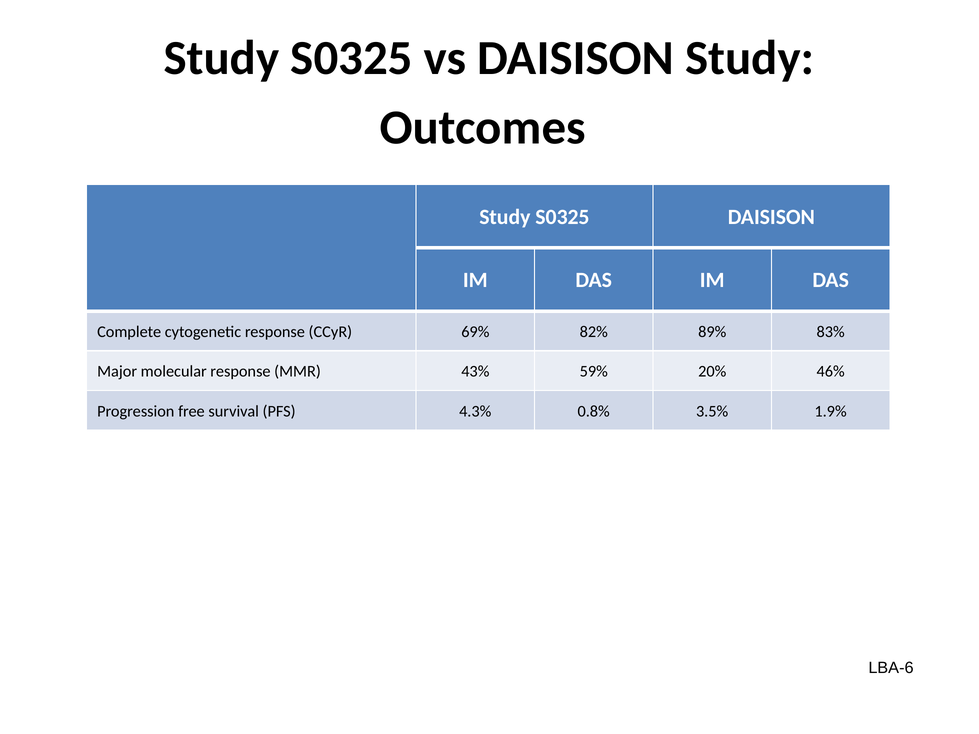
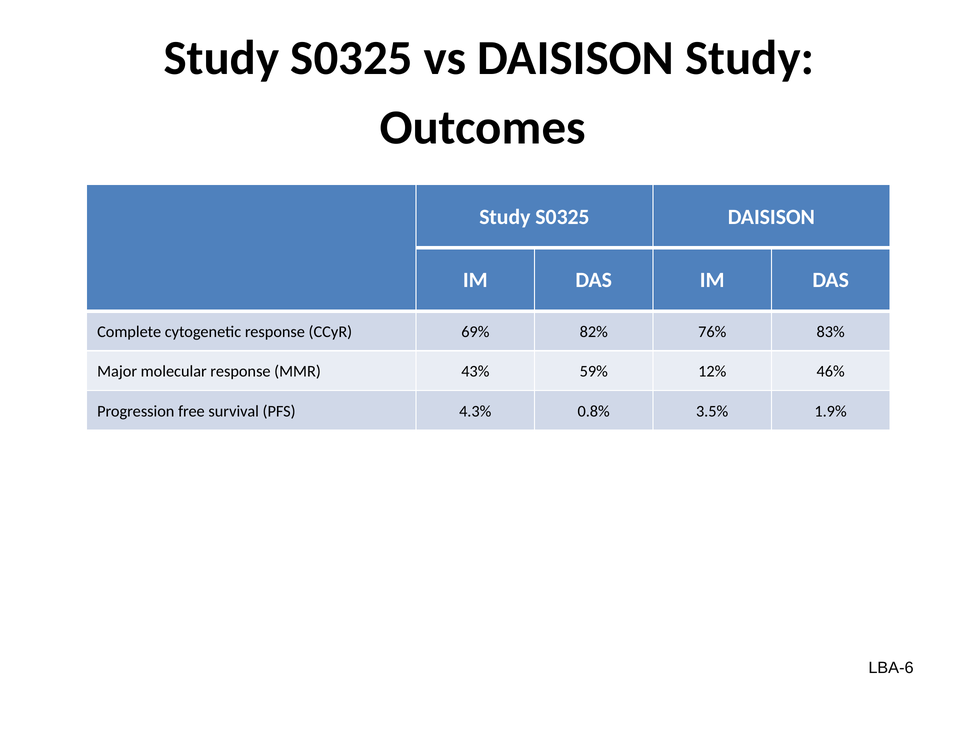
89%: 89% -> 76%
20%: 20% -> 12%
